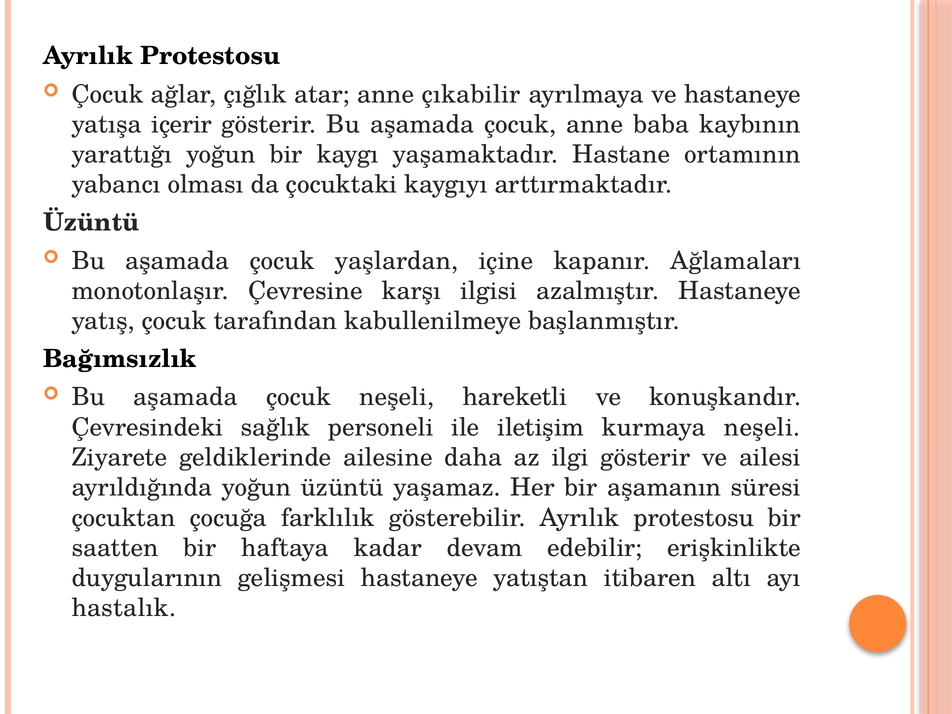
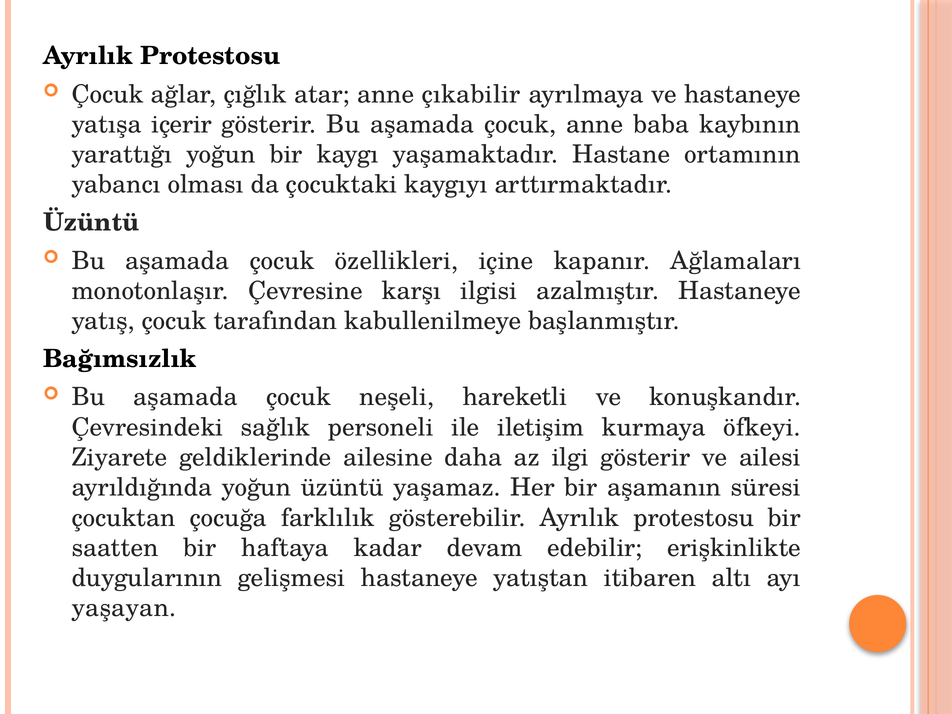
yaşlardan: yaşlardan -> özellikleri
kurmaya neşeli: neşeli -> öfkeyi
hastalık: hastalık -> yaşayan
